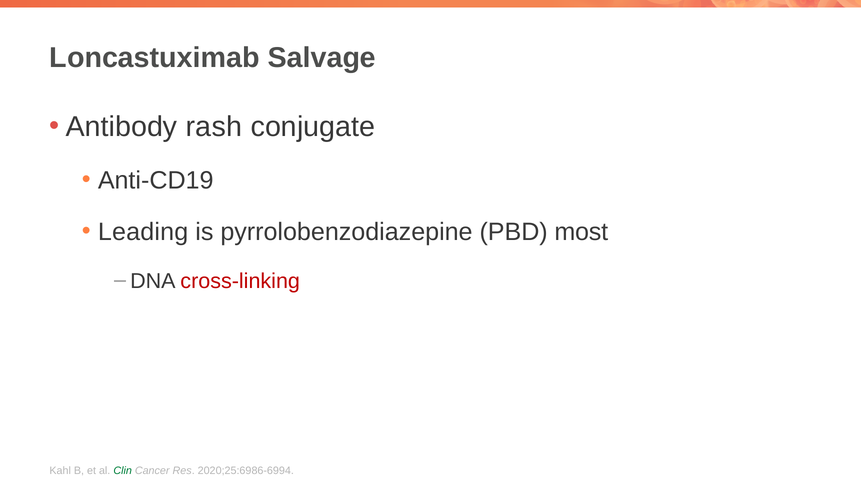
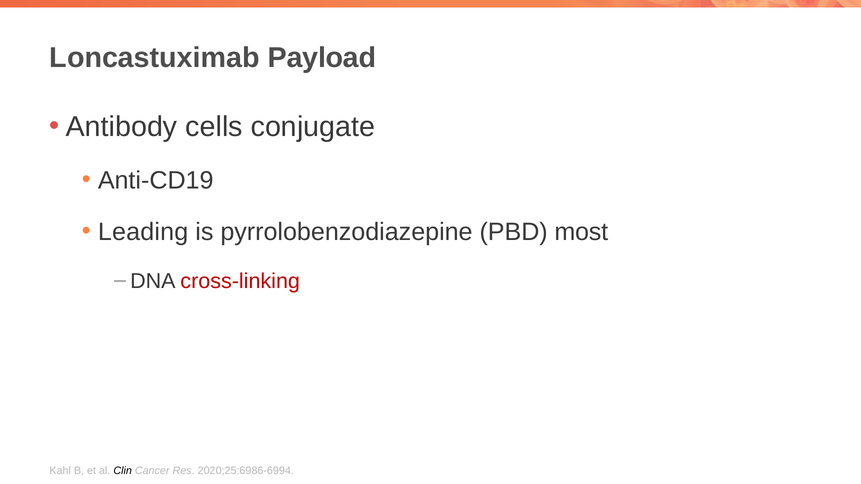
Salvage: Salvage -> Payload
rash: rash -> cells
Clin colour: green -> black
